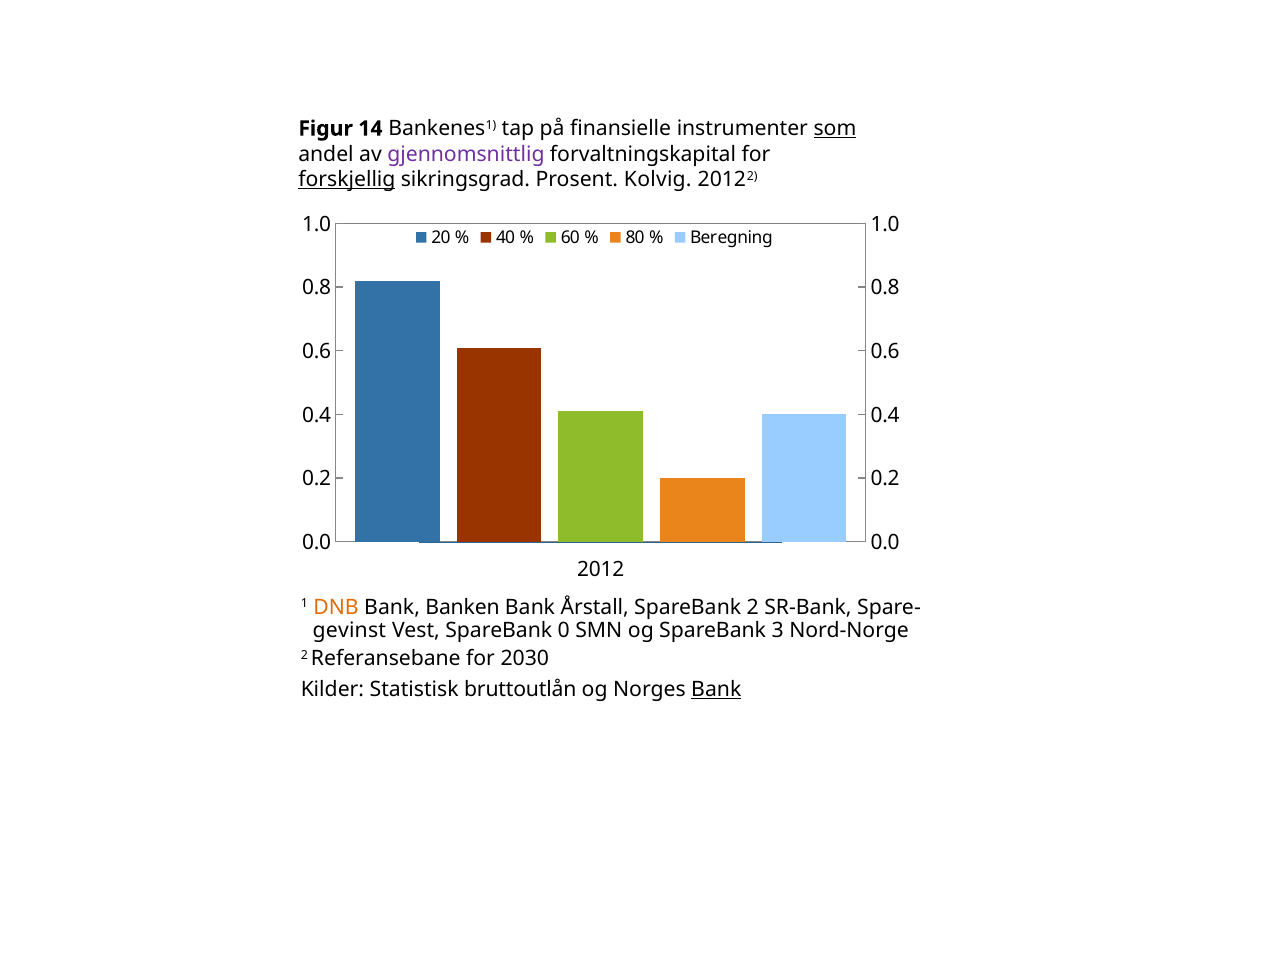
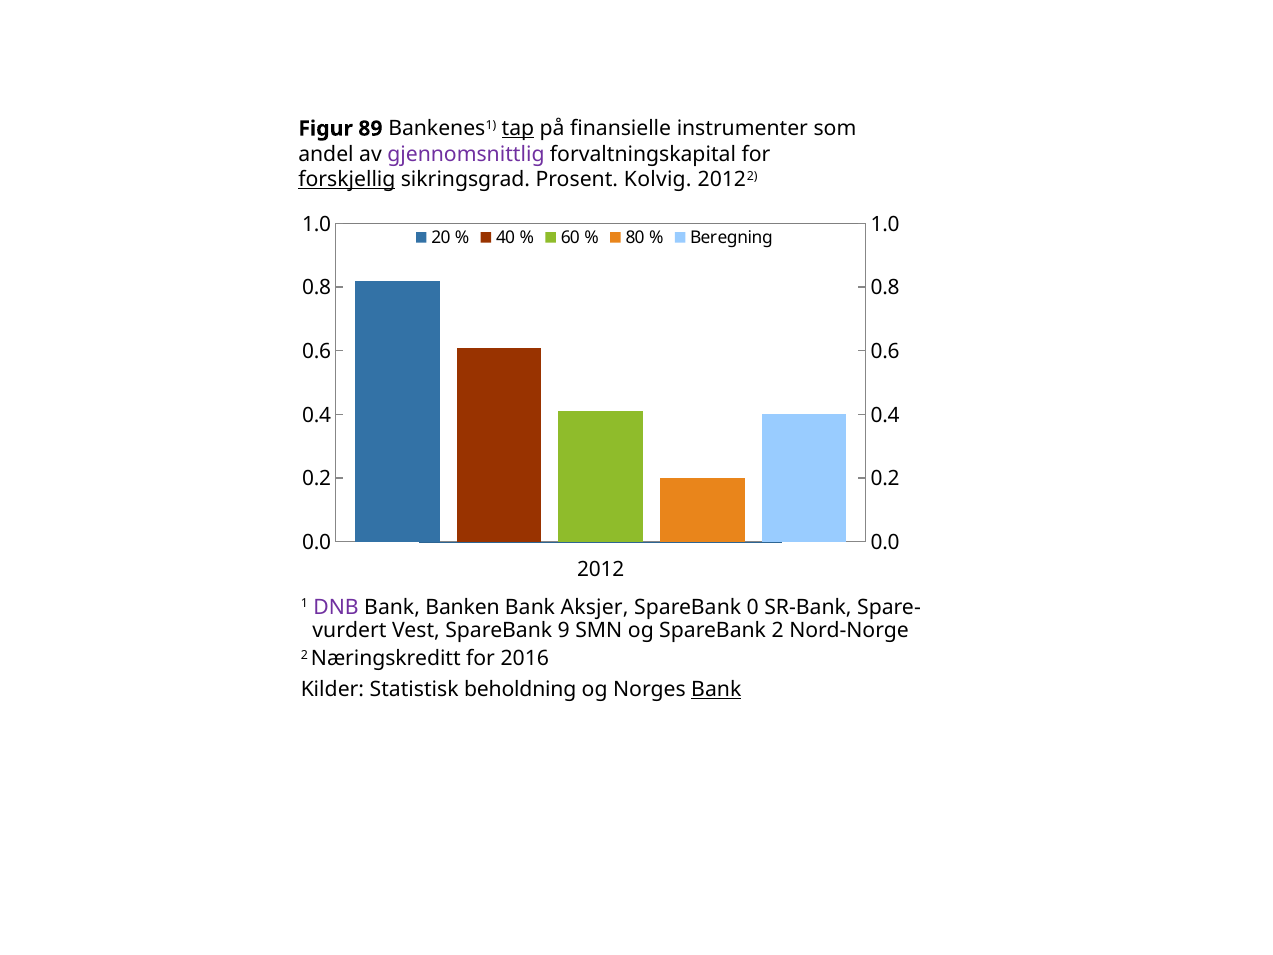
14: 14 -> 89
tap underline: none -> present
som underline: present -> none
DNB colour: orange -> purple
Årstall: Årstall -> Aksjer
SpareBank 2: 2 -> 0
gevinst: gevinst -> vurdert
0: 0 -> 9
SpareBank 3: 3 -> 2
Referansebane: Referansebane -> Næringskreditt
2030: 2030 -> 2016
bruttoutlån: bruttoutlån -> beholdning
